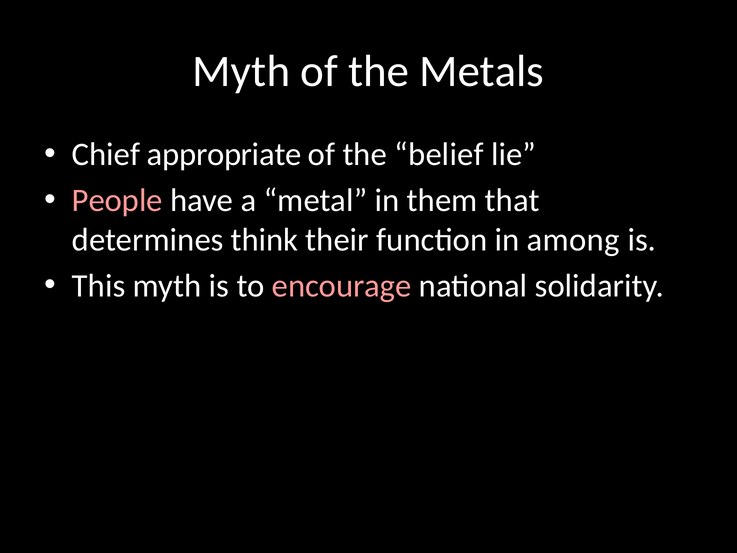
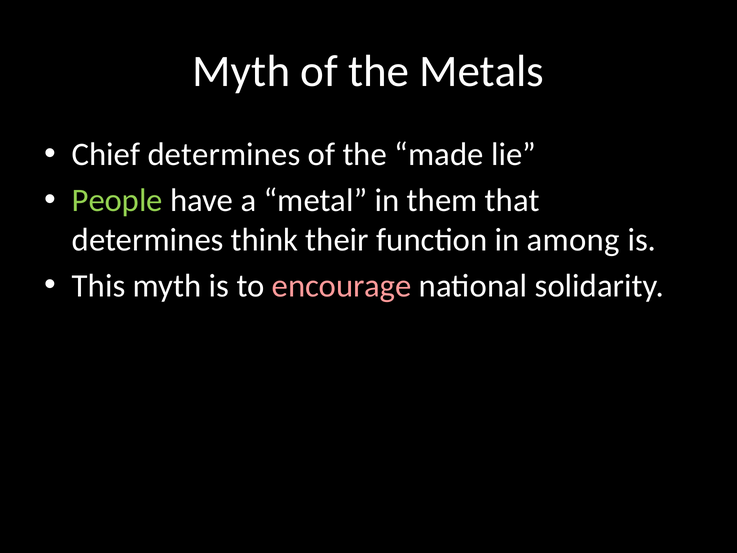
Chief appropriate: appropriate -> determines
belief: belief -> made
People colour: pink -> light green
